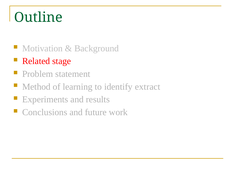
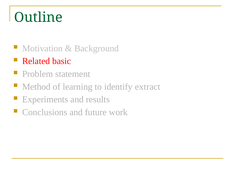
stage: stage -> basic
